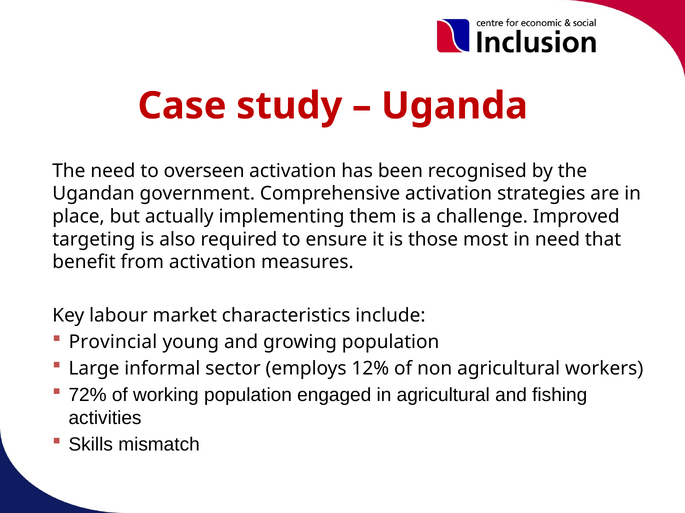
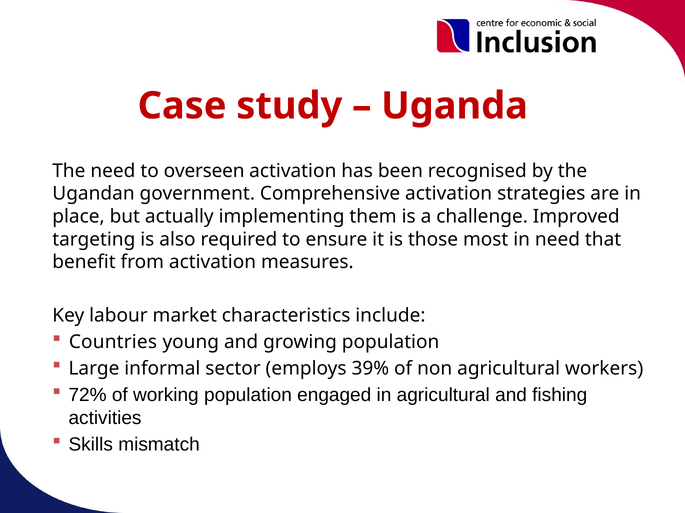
Provincial: Provincial -> Countries
12%: 12% -> 39%
